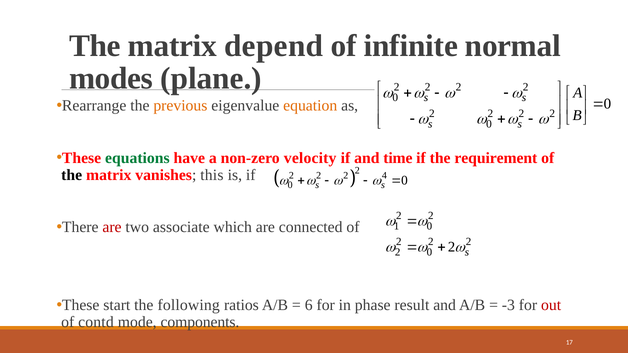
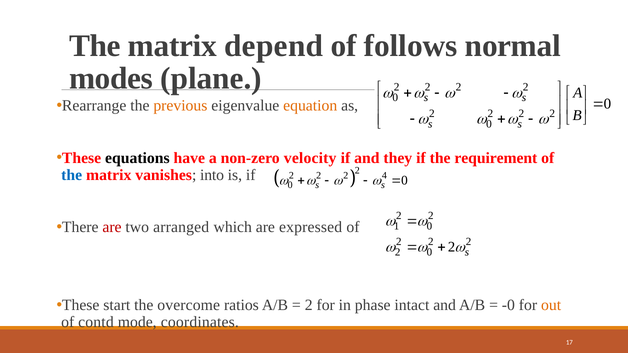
infinite: infinite -> follows
equations colour: green -> black
time: time -> they
the at (72, 175) colour: black -> blue
this: this -> into
associate: associate -> arranged
connected: connected -> expressed
following: following -> overcome
6 at (309, 306): 6 -> 2
result: result -> intact
-3: -3 -> -0
out colour: red -> orange
components: components -> coordinates
